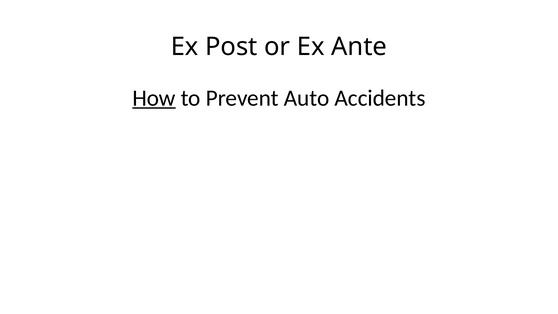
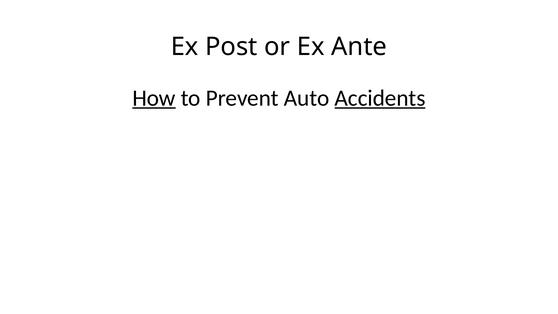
Accidents underline: none -> present
